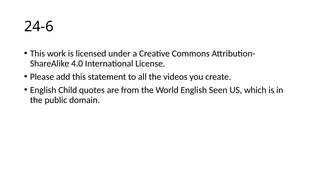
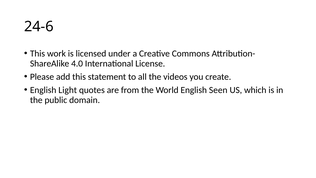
Child: Child -> Light
